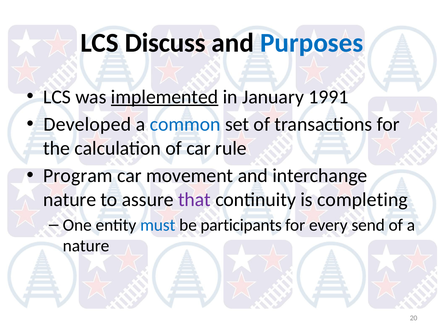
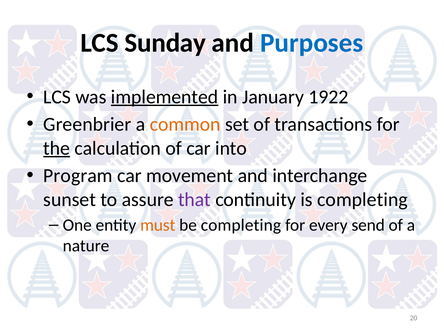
Discuss: Discuss -> Sunday
1991: 1991 -> 1922
Developed: Developed -> Greenbrier
common colour: blue -> orange
the underline: none -> present
rule: rule -> into
nature at (70, 199): nature -> sunset
must colour: blue -> orange
be participants: participants -> completing
